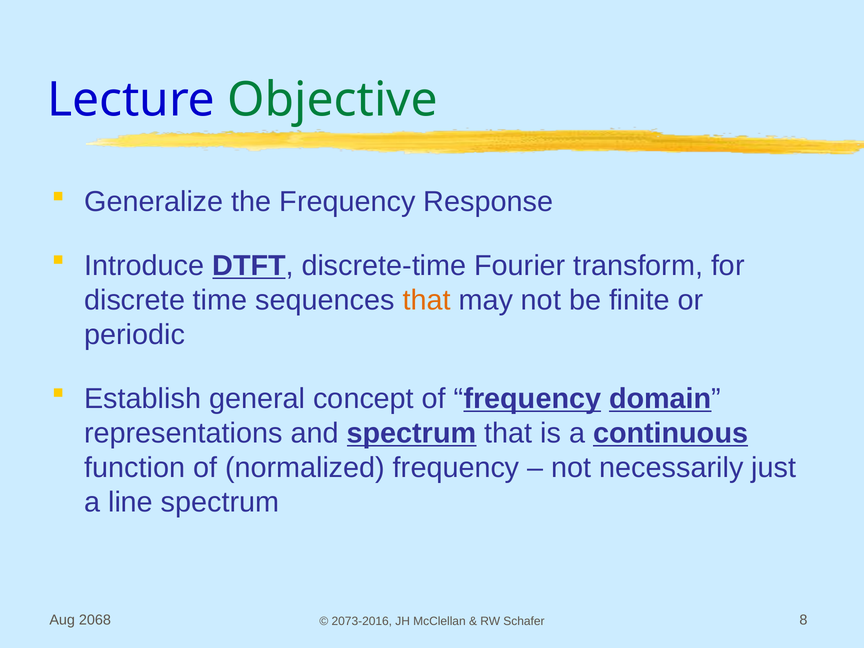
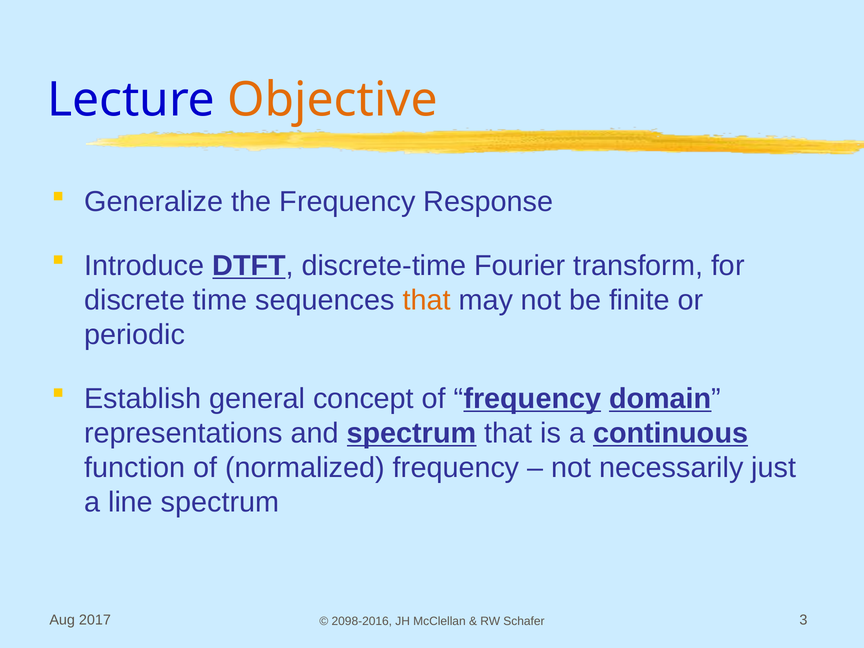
Objective colour: green -> orange
2068: 2068 -> 2017
2073-2016: 2073-2016 -> 2098-2016
8: 8 -> 3
